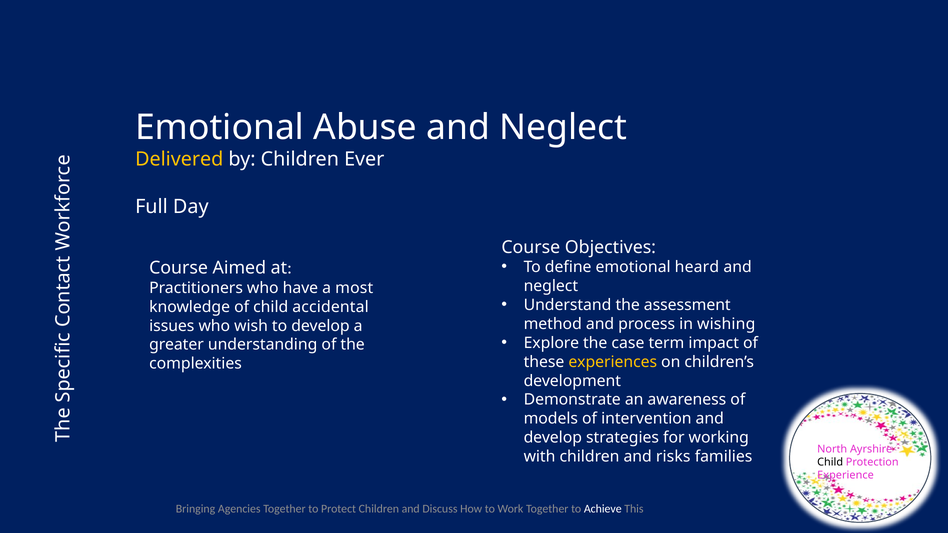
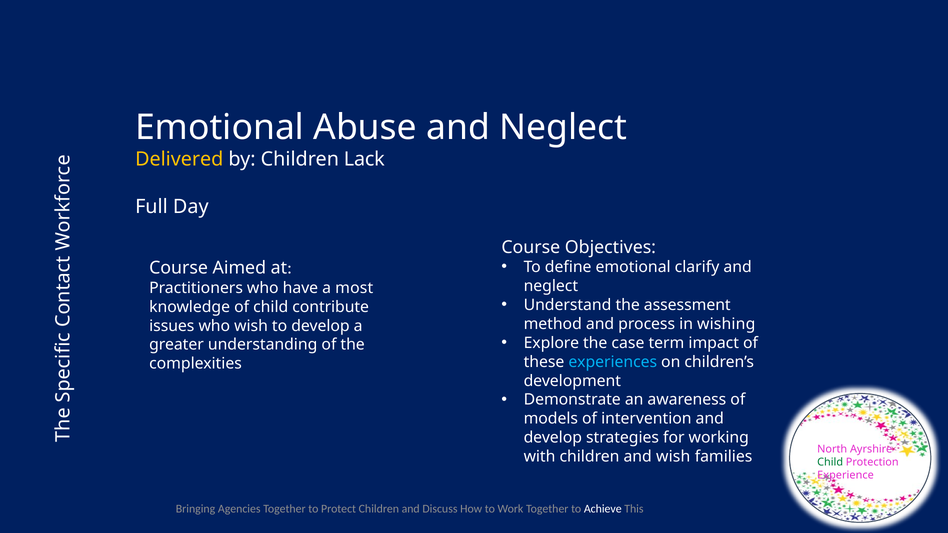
Ever: Ever -> Lack
heard: heard -> clarify
accidental: accidental -> contribute
experiences colour: yellow -> light blue
and risks: risks -> wish
Child at (830, 462) colour: black -> green
